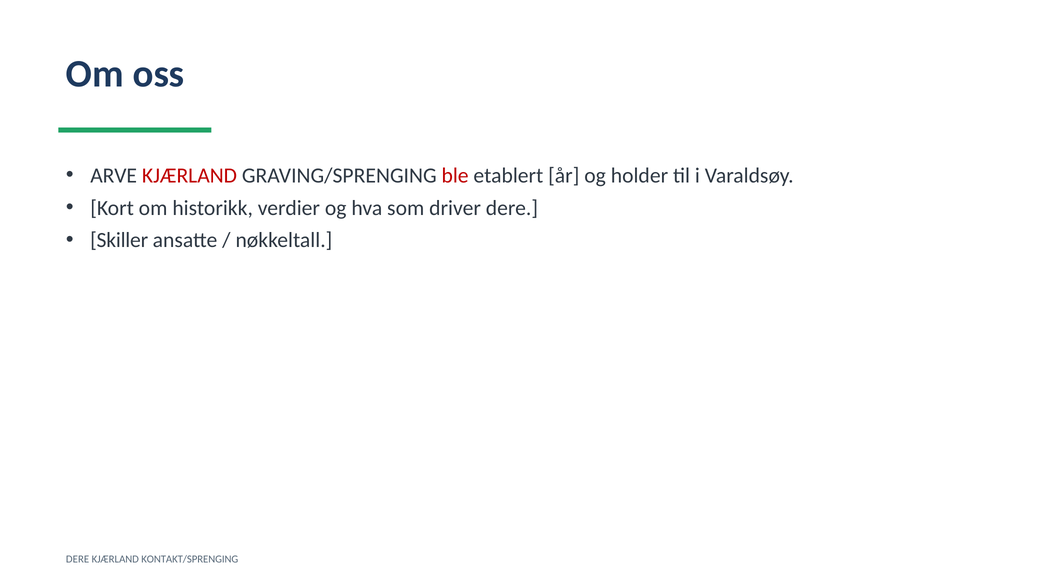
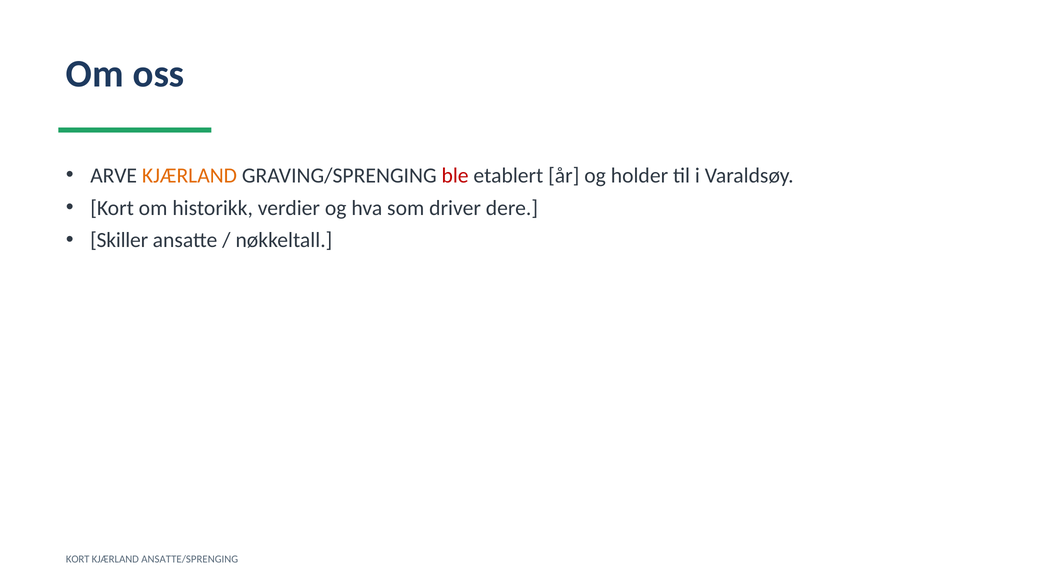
KJÆRLAND at (189, 176) colour: red -> orange
DERE at (78, 560): DERE -> KORT
KONTAKT/SPRENGING: KONTAKT/SPRENGING -> ANSATTE/SPRENGING
